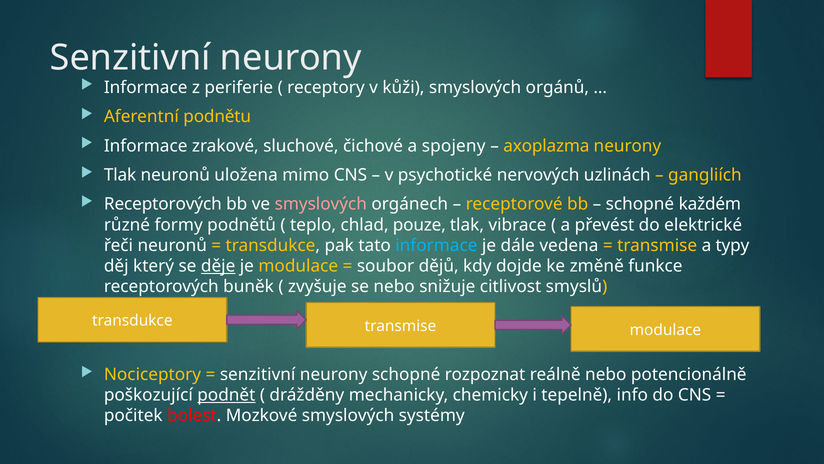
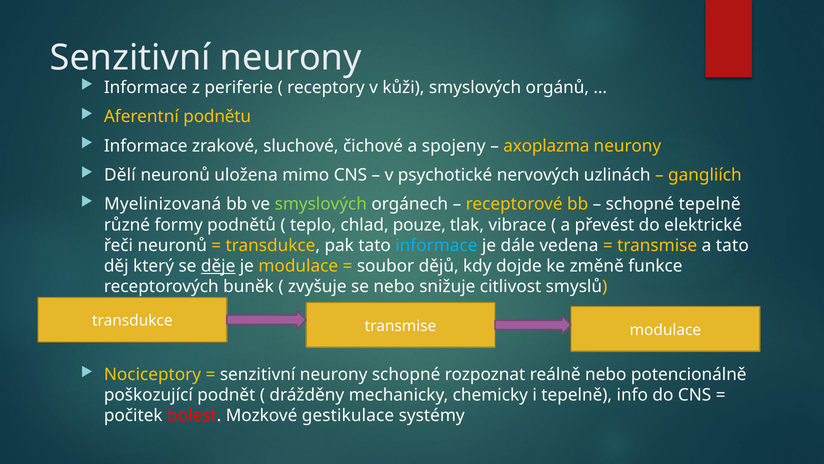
Tlak at (120, 175): Tlak -> Dělí
Receptorových at (163, 204): Receptorových -> Myelinizovaná
smyslových at (321, 204) colour: pink -> light green
schopné každém: každém -> tepelně
a typy: typy -> tato
podnět underline: present -> none
Mozkové smyslových: smyslových -> gestikulace
